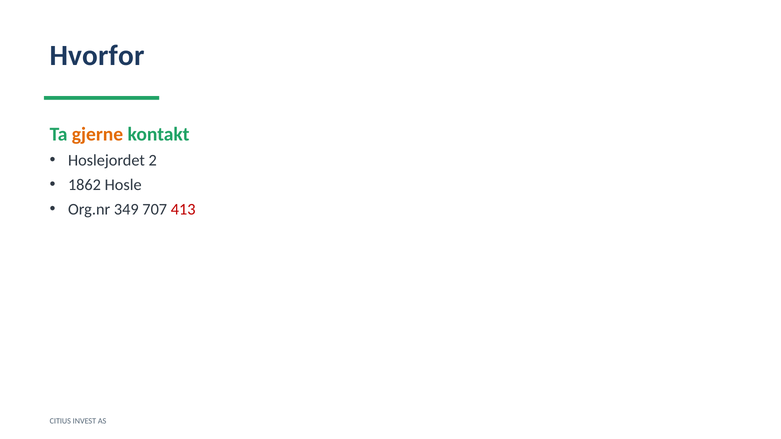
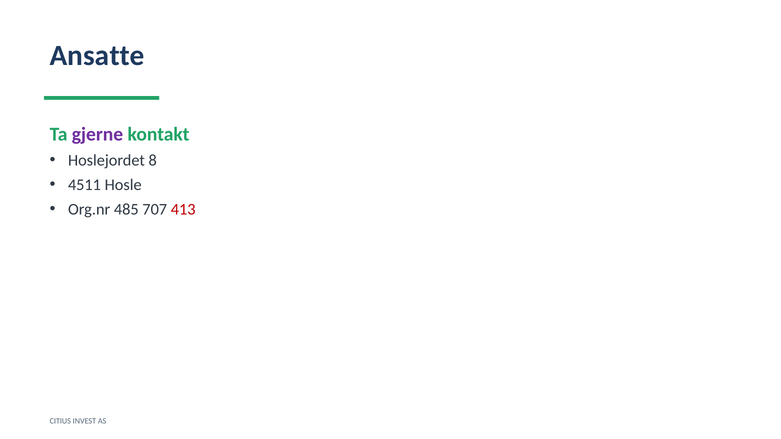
Hvorfor: Hvorfor -> Ansatte
gjerne colour: orange -> purple
2: 2 -> 8
1862: 1862 -> 4511
349: 349 -> 485
